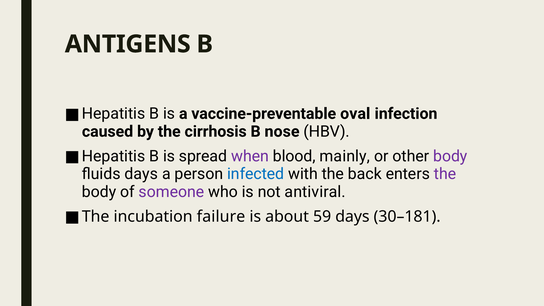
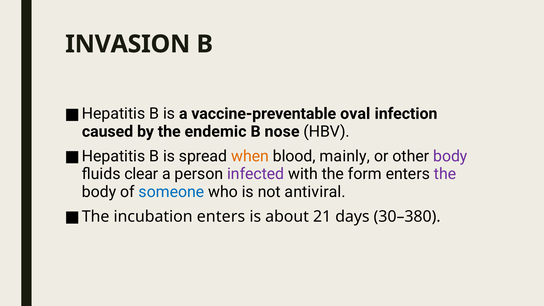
ANTIGENS: ANTIGENS -> INVASION
cirrhosis: cirrhosis -> endemic
when colour: purple -> orange
fluids days: days -> clear
infected colour: blue -> purple
back: back -> form
someone colour: purple -> blue
incubation failure: failure -> enters
59: 59 -> 21
30–181: 30–181 -> 30–380
